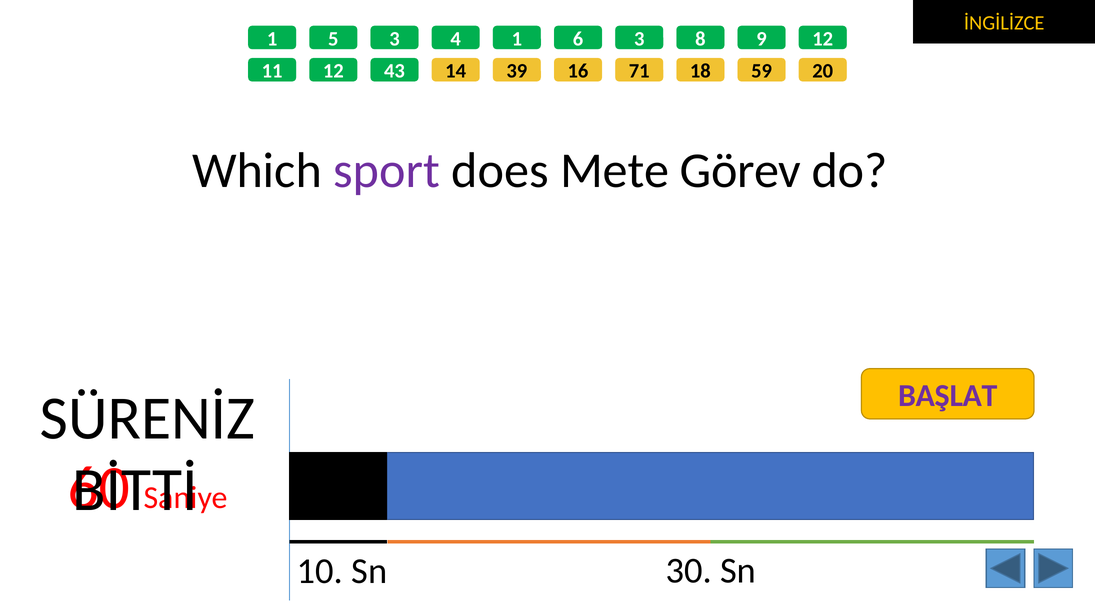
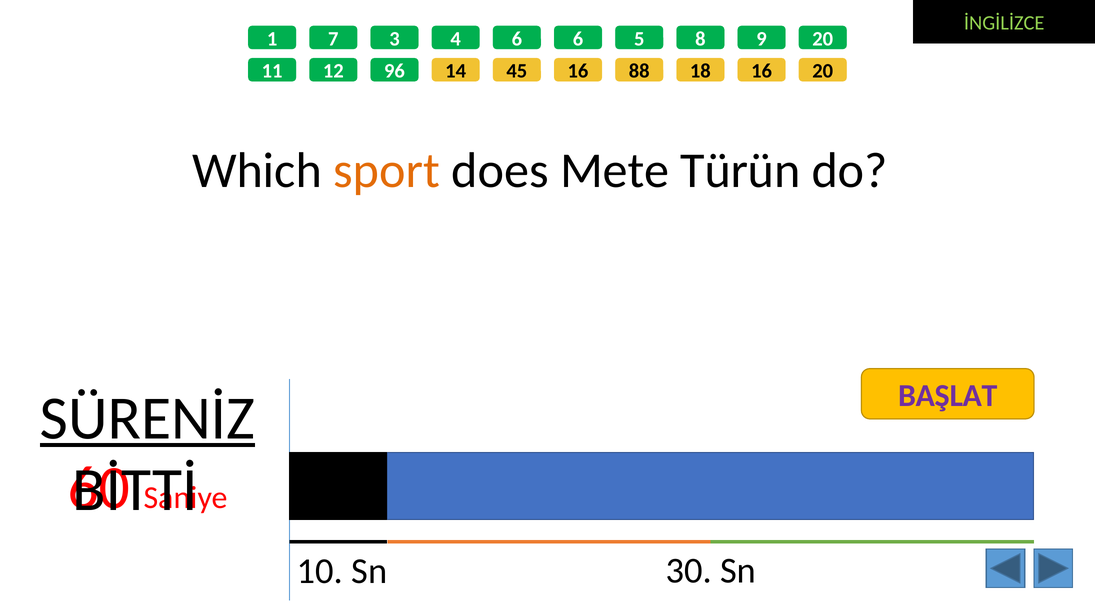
İNGİLİZCE colour: yellow -> light green
5: 5 -> 7
4 1: 1 -> 6
6 3: 3 -> 5
9 12: 12 -> 20
43: 43 -> 96
39: 39 -> 45
71: 71 -> 88
18 59: 59 -> 16
sport colour: purple -> orange
Görev: Görev -> Türün
SÜRENİZ underline: none -> present
